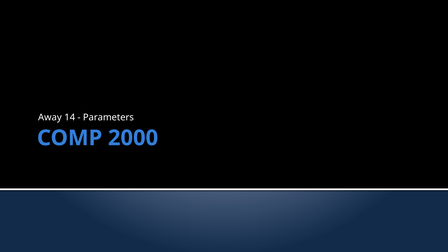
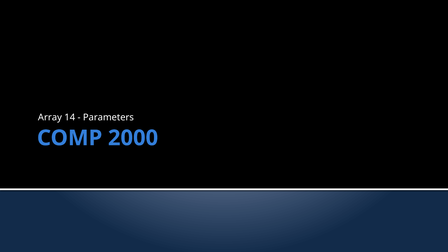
Away: Away -> Array
